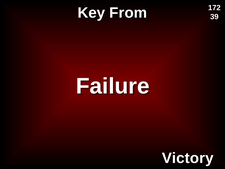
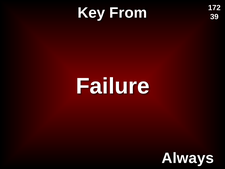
Victory: Victory -> Always
